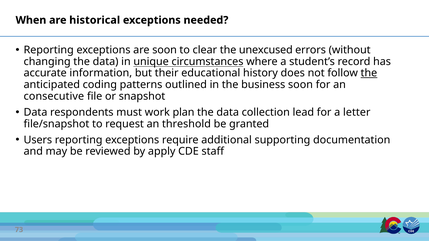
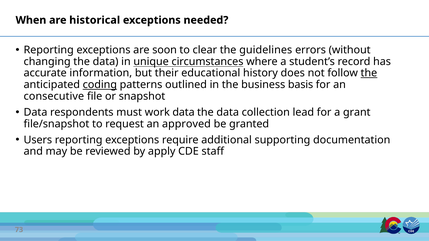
unexcused: unexcused -> guidelines
coding underline: none -> present
business soon: soon -> basis
work plan: plan -> data
letter: letter -> grant
threshold: threshold -> approved
